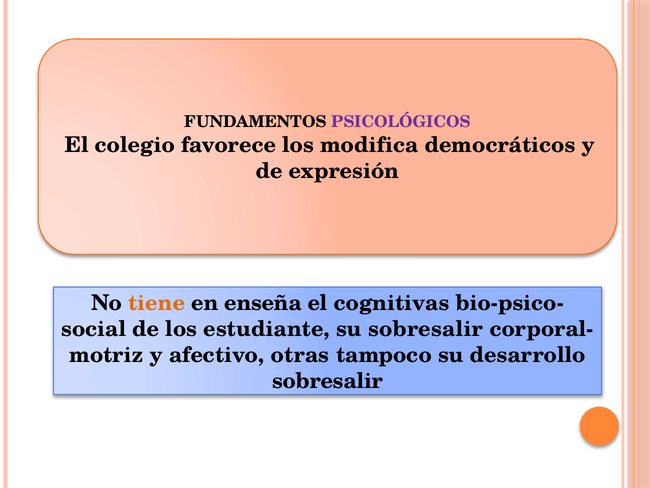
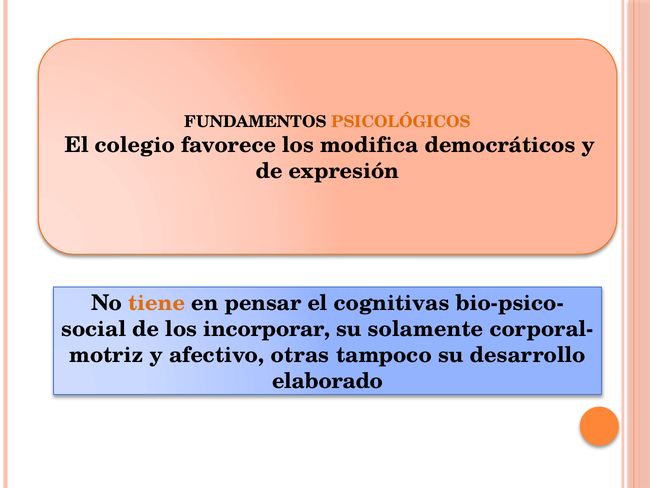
PSICOLÓGICOS colour: purple -> orange
enseña: enseña -> pensar
estudiante: estudiante -> incorporar
su sobresalir: sobresalir -> solamente
sobresalir at (328, 381): sobresalir -> elaborado
